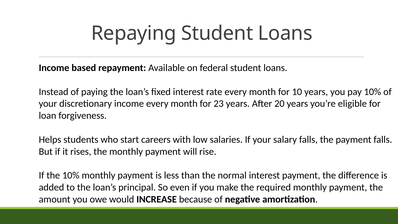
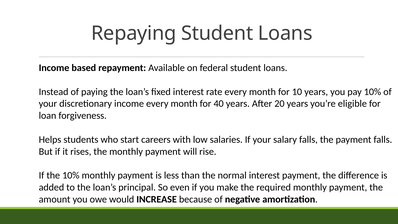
23: 23 -> 40
